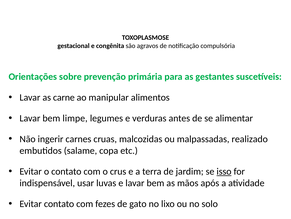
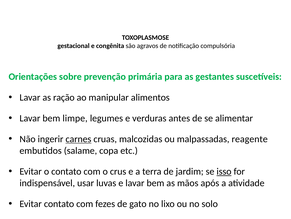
carne: carne -> ração
carnes underline: none -> present
realizado: realizado -> reagente
